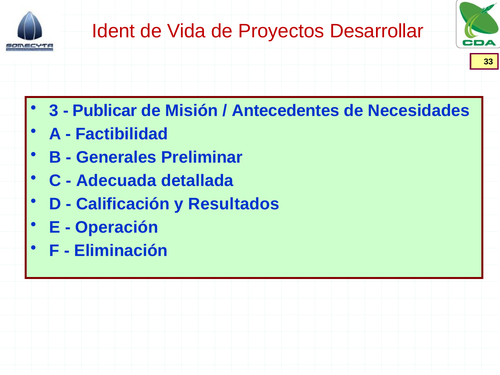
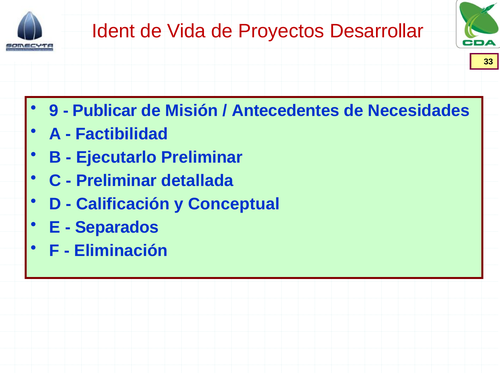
3: 3 -> 9
Generales: Generales -> Ejecutarlo
Adecuada at (116, 181): Adecuada -> Preliminar
Resultados: Resultados -> Conceptual
Operación: Operación -> Separados
